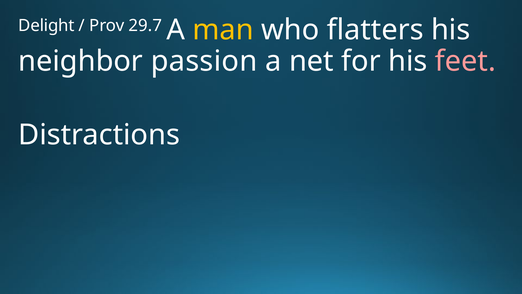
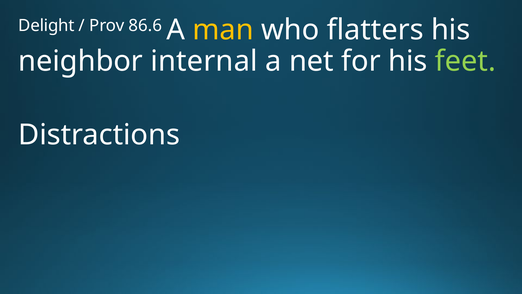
29.7: 29.7 -> 86.6
passion: passion -> internal
feet colour: pink -> light green
